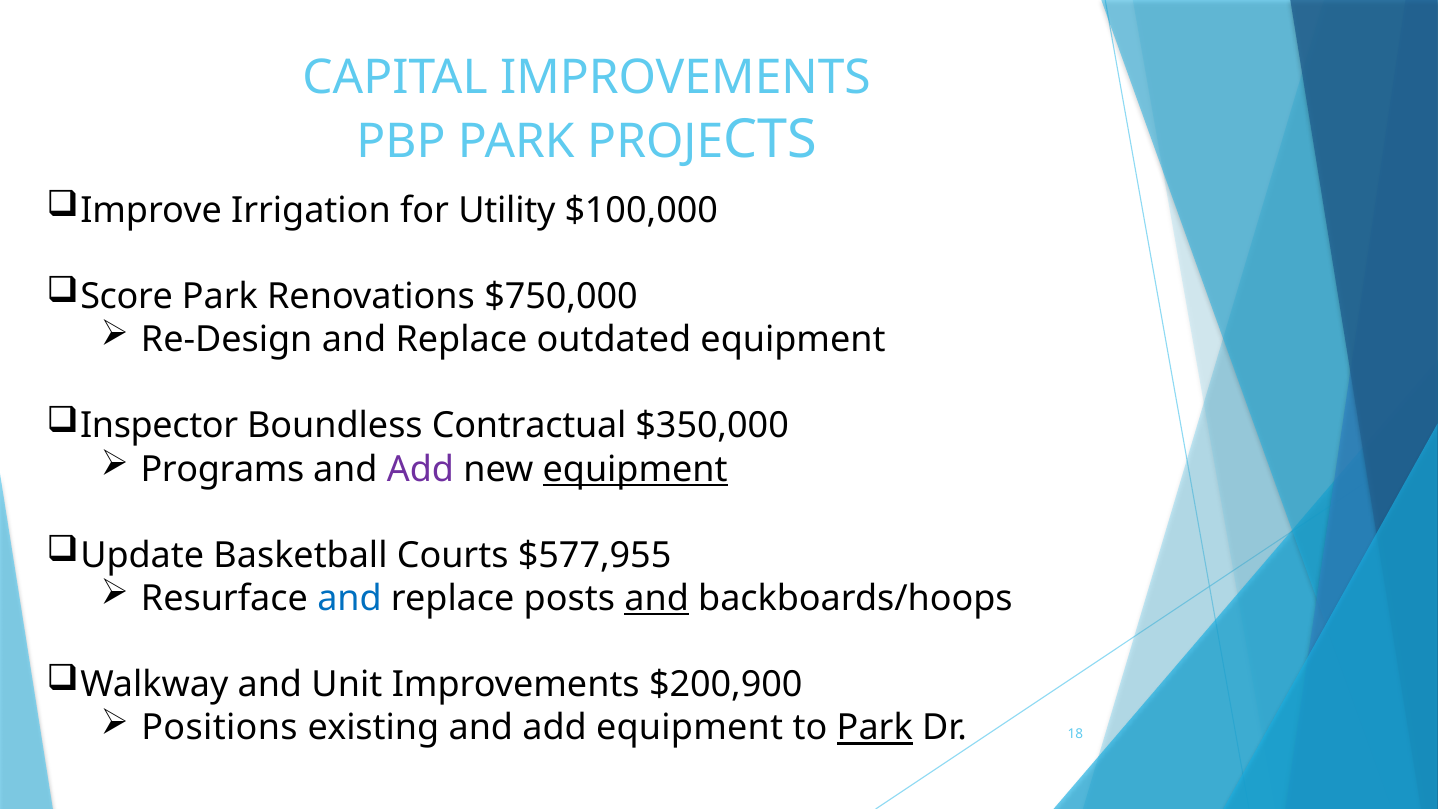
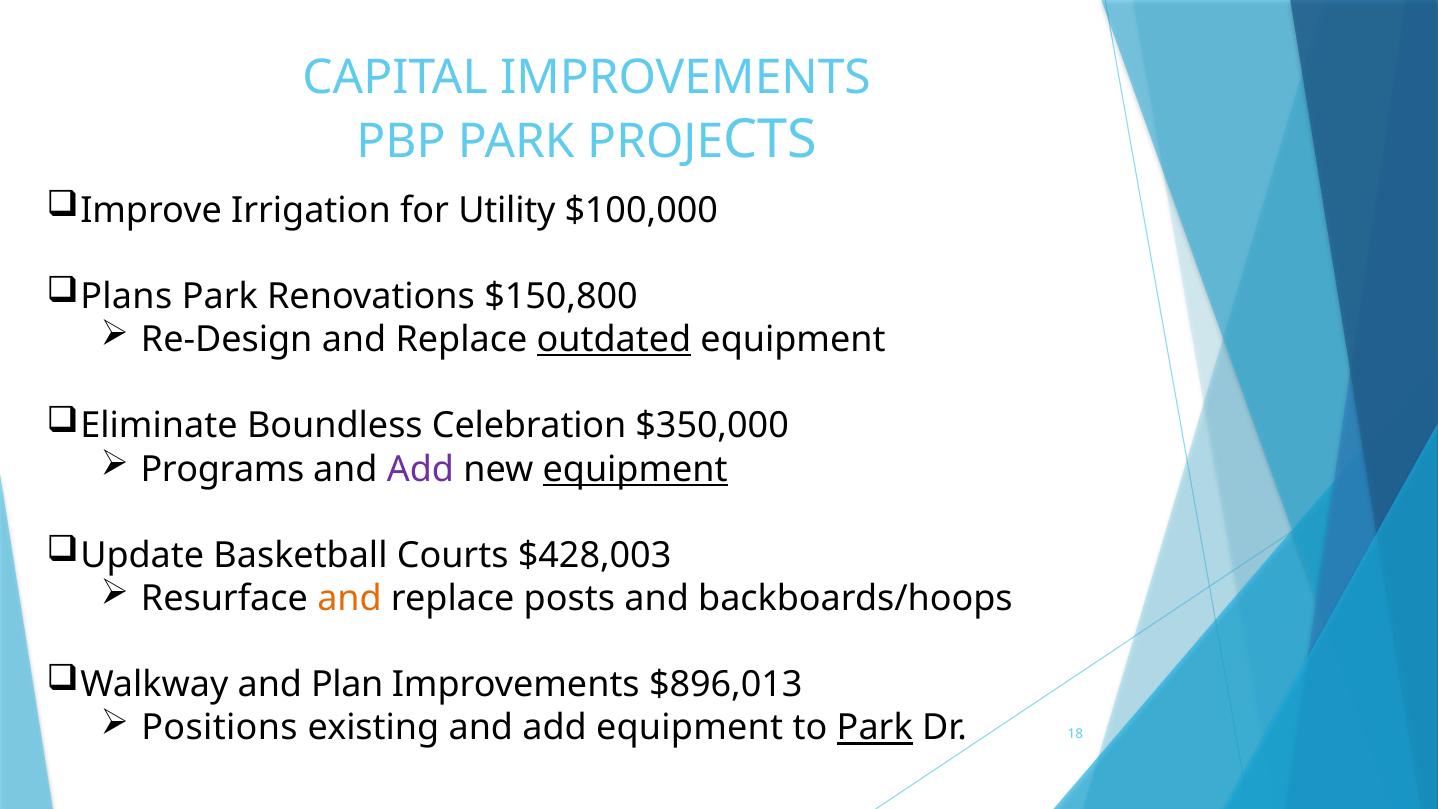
Score: Score -> Plans
$750,000: $750,000 -> $150,800
outdated underline: none -> present
Inspector: Inspector -> Eliminate
Contractual: Contractual -> Celebration
$577,955: $577,955 -> $428,003
and at (349, 598) colour: blue -> orange
and at (657, 598) underline: present -> none
Unit: Unit -> Plan
$200,900: $200,900 -> $896,013
